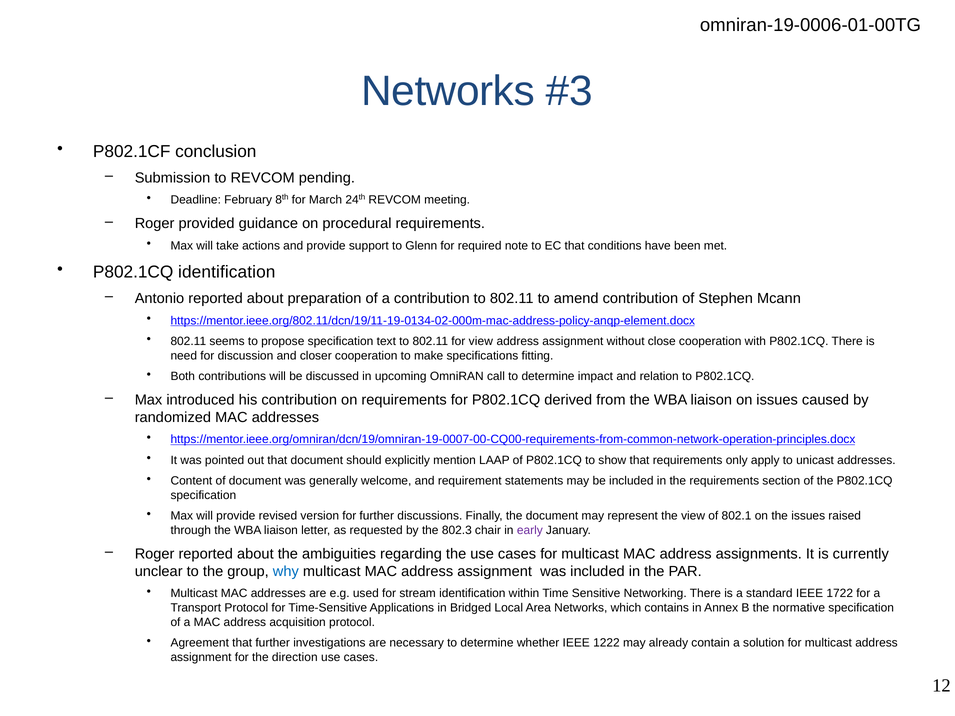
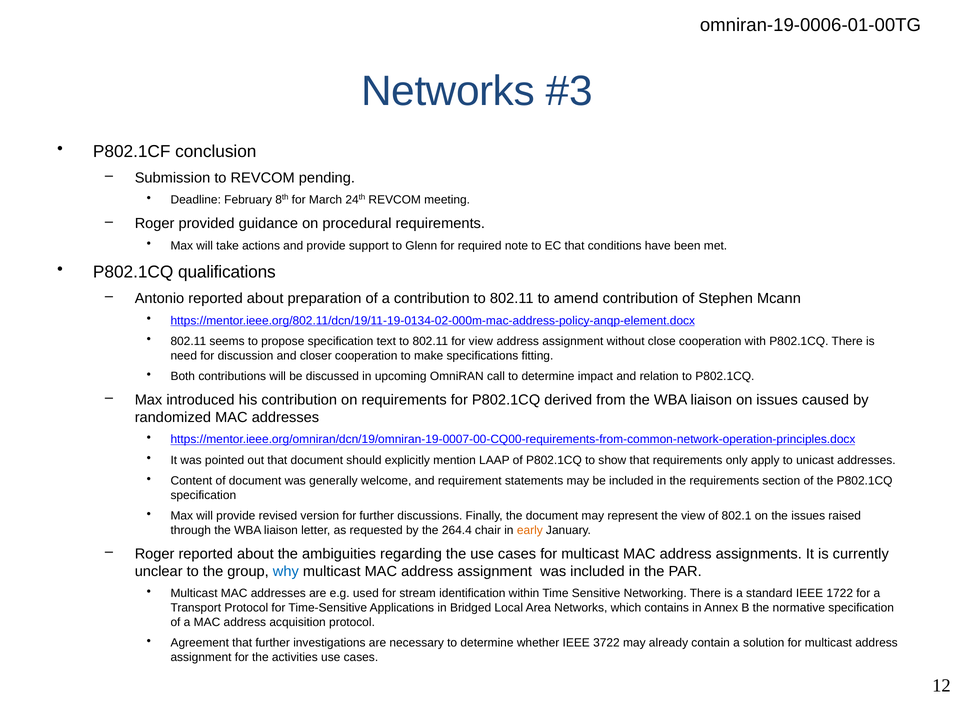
P802.1CQ identification: identification -> qualifications
802.3: 802.3 -> 264.4
early colour: purple -> orange
1222: 1222 -> 3722
direction: direction -> activities
